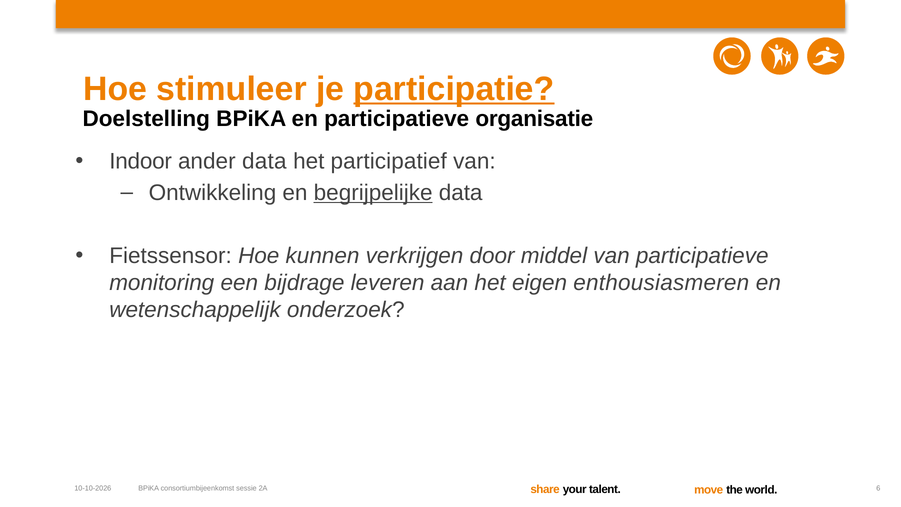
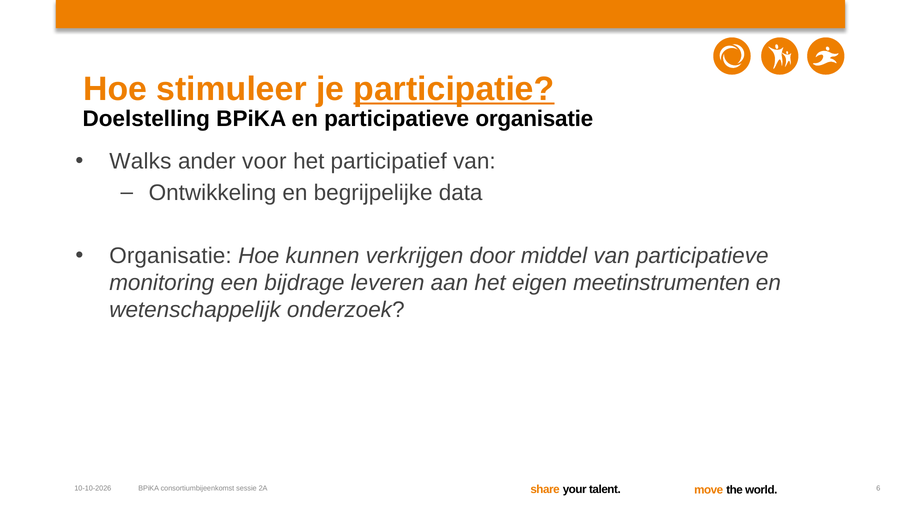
Indoor: Indoor -> Walks
ander data: data -> voor
begrijpelijke underline: present -> none
Fietssensor at (171, 256): Fietssensor -> Organisatie
enthousiasmeren: enthousiasmeren -> meetinstrumenten
